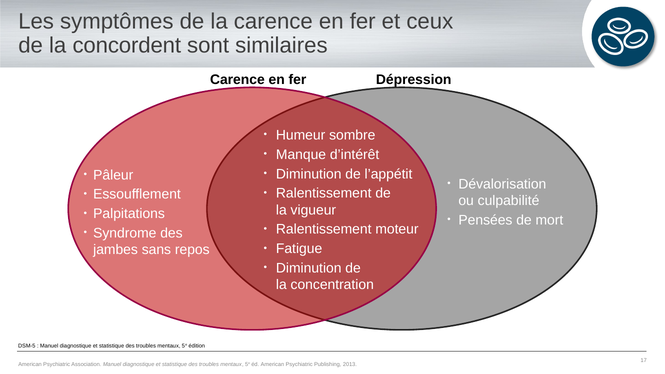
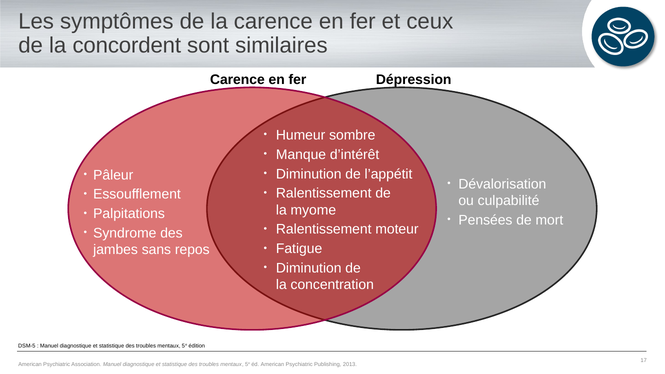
vigueur: vigueur -> myome
